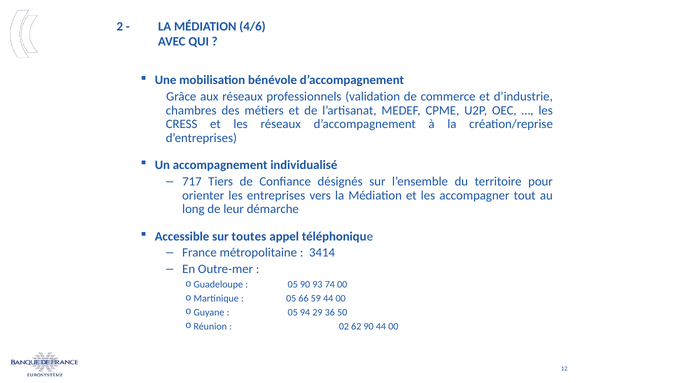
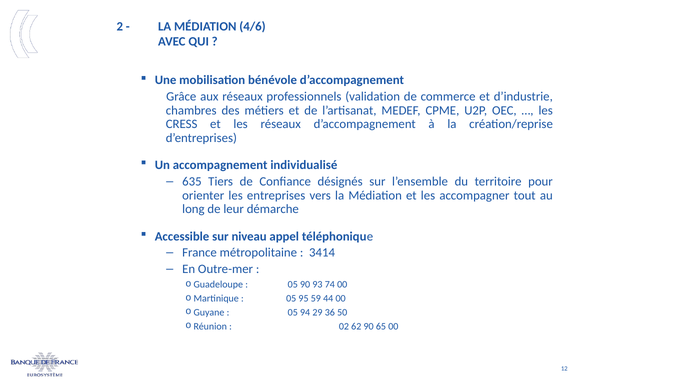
717: 717 -> 635
toutes: toutes -> niveau
66: 66 -> 95
90 44: 44 -> 65
